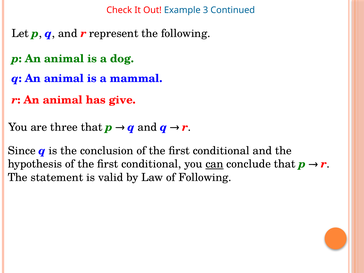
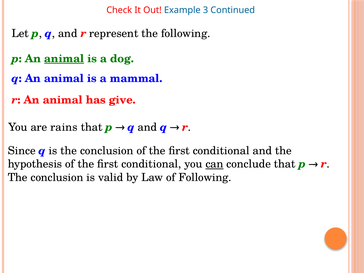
animal at (64, 59) underline: none -> present
three: three -> rains
statement at (57, 177): statement -> conclusion
